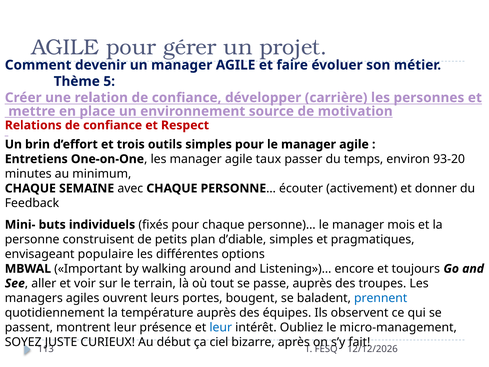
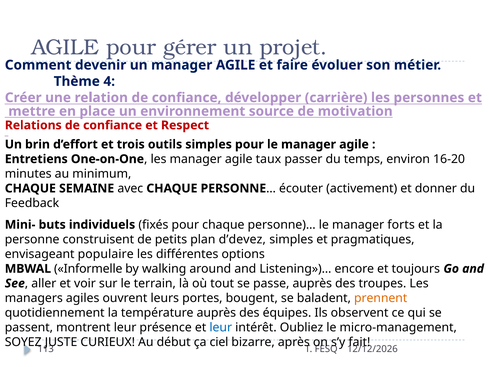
5: 5 -> 4
93-20: 93-20 -> 16-20
mois: mois -> forts
d’diable: d’diable -> d’devez
Important: Important -> Informelle
prennent colour: blue -> orange
